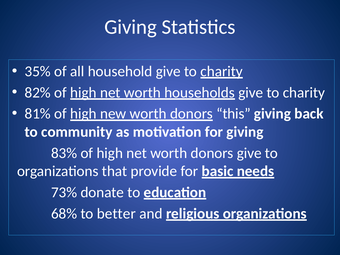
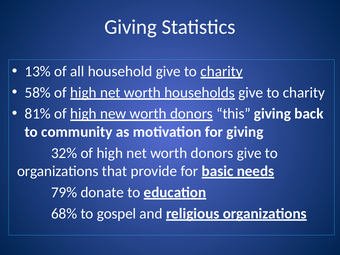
35%: 35% -> 13%
82%: 82% -> 58%
83%: 83% -> 32%
73%: 73% -> 79%
better: better -> gospel
